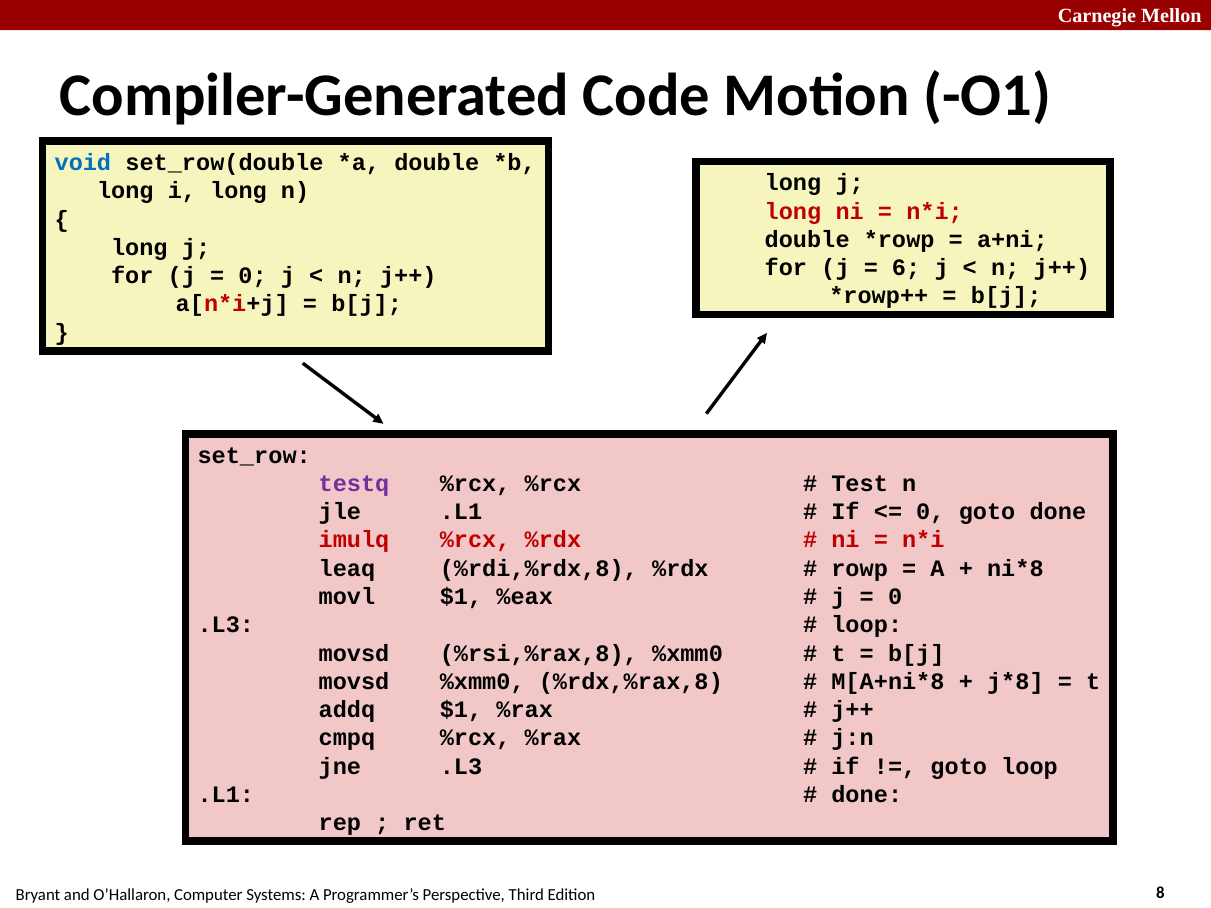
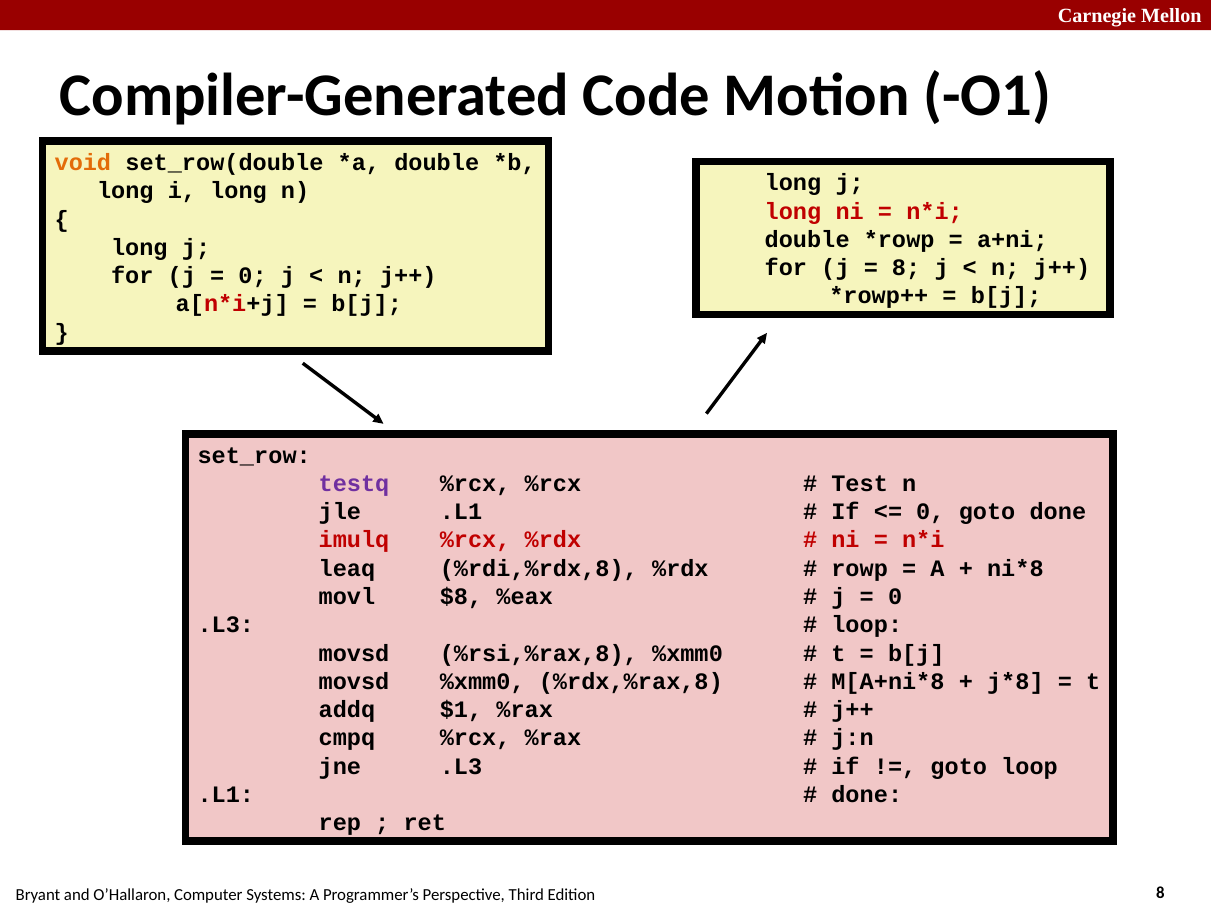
void colour: blue -> orange
6 at (906, 268): 6 -> 8
movl $1: $1 -> $8
